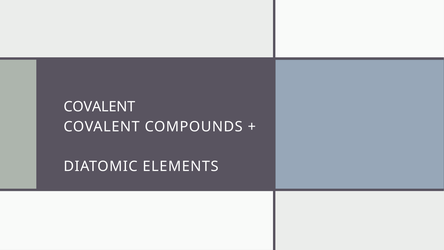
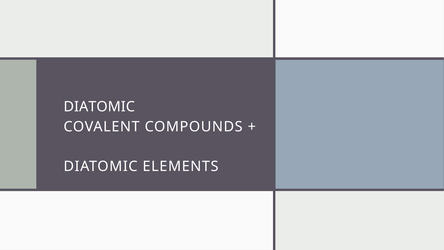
COVALENT at (99, 107): COVALENT -> DIATOMIC
